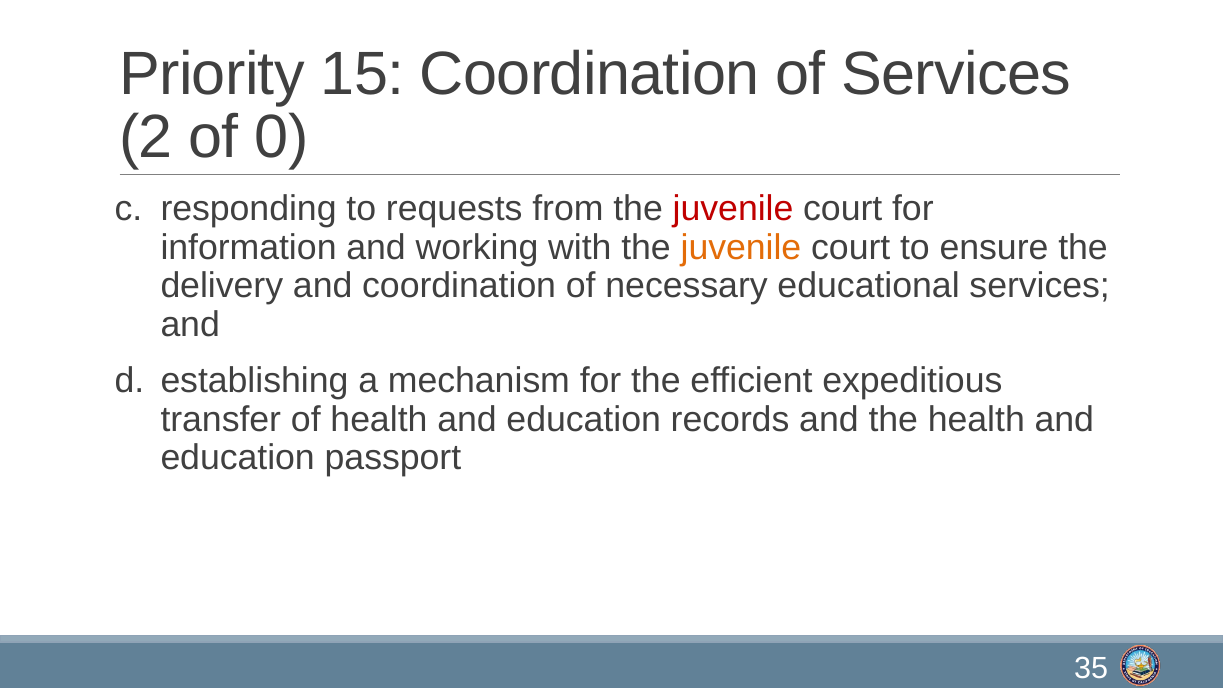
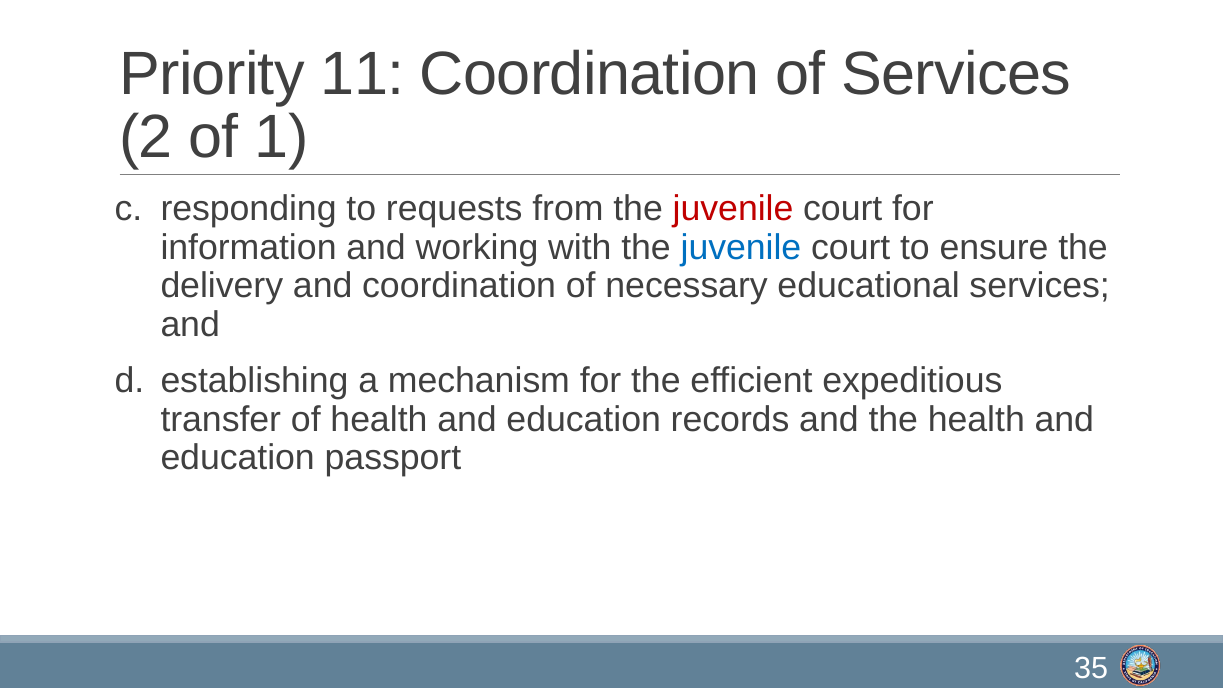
15: 15 -> 11
0: 0 -> 1
juvenile at (741, 247) colour: orange -> blue
